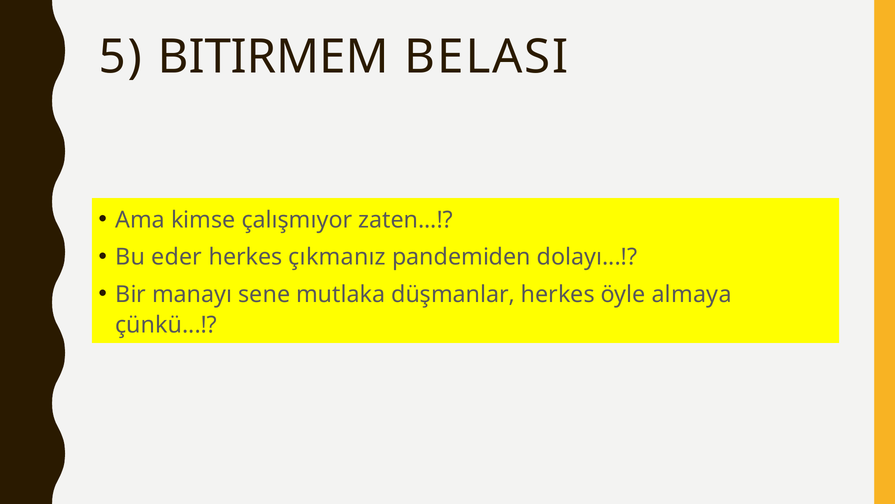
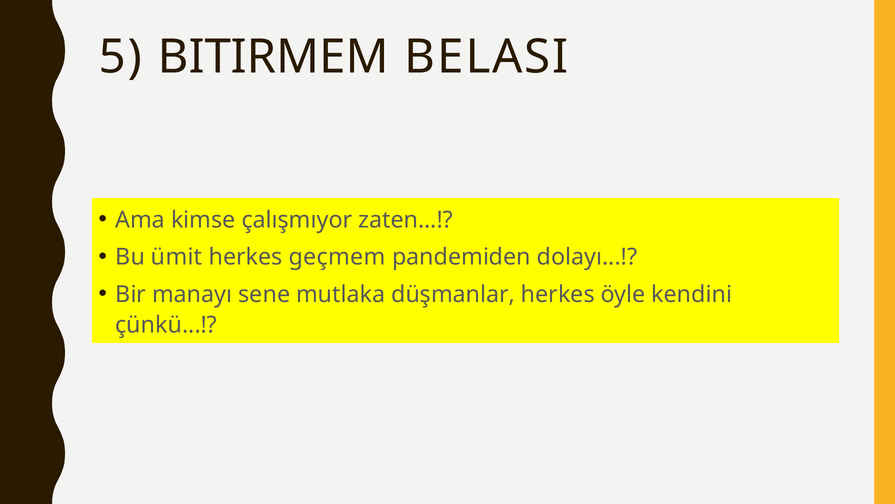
eder: eder -> ümit
çıkmanız: çıkmanız -> geçmem
almaya: almaya -> kendini
